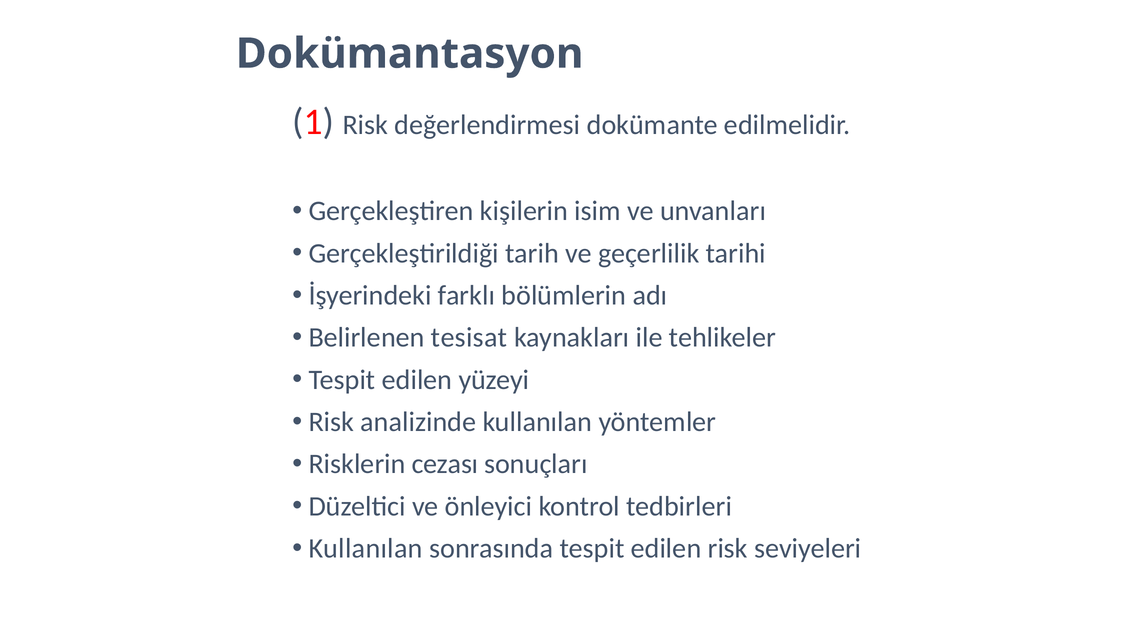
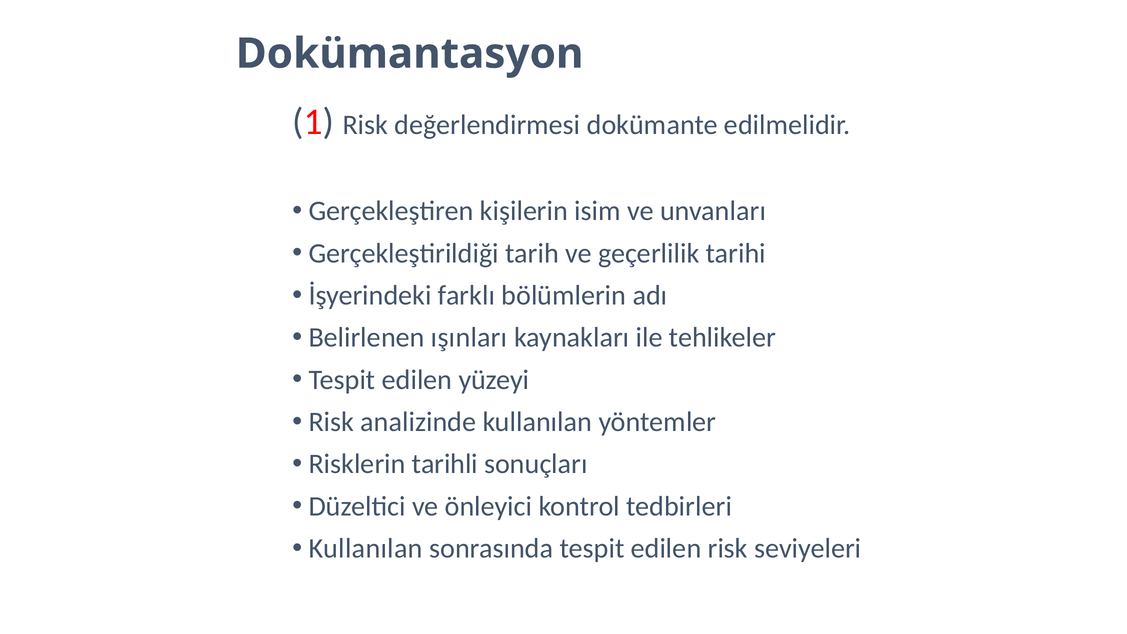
tesisat: tesisat -> ışınları
cezası: cezası -> tarihli
